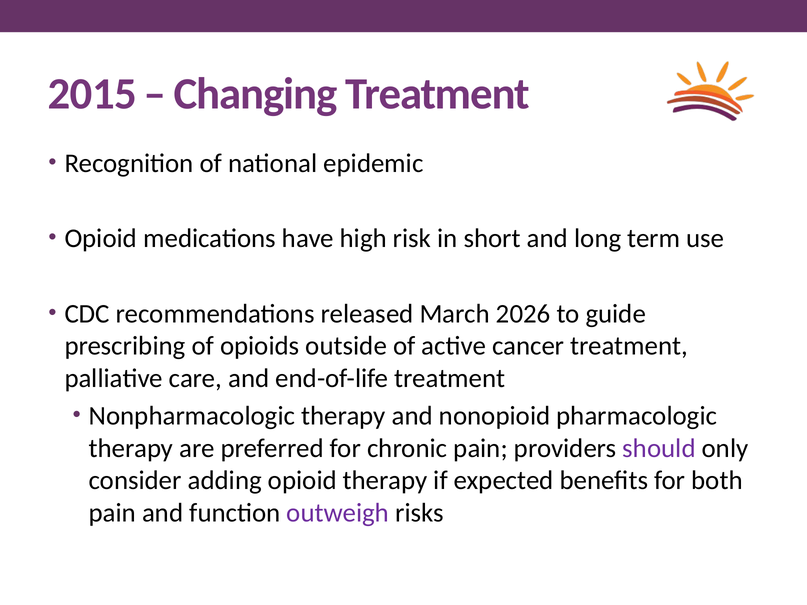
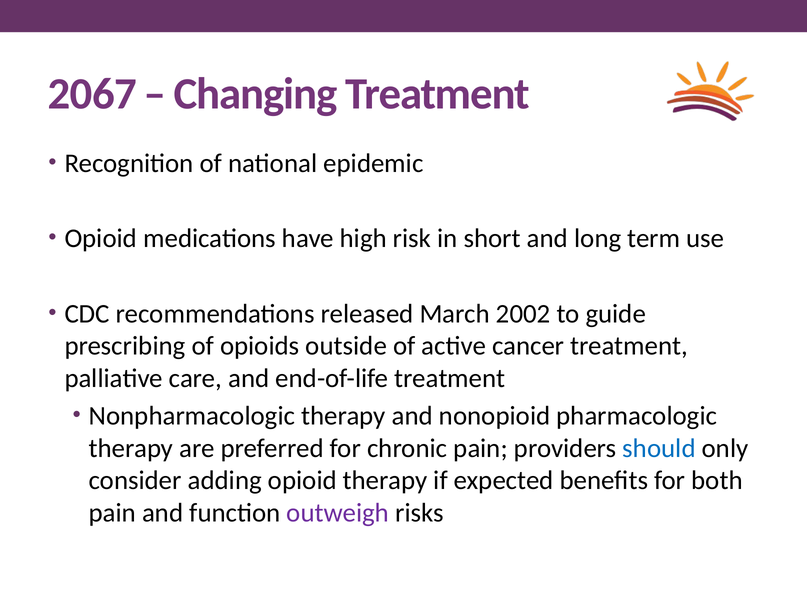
2015: 2015 -> 2067
2026: 2026 -> 2002
should colour: purple -> blue
